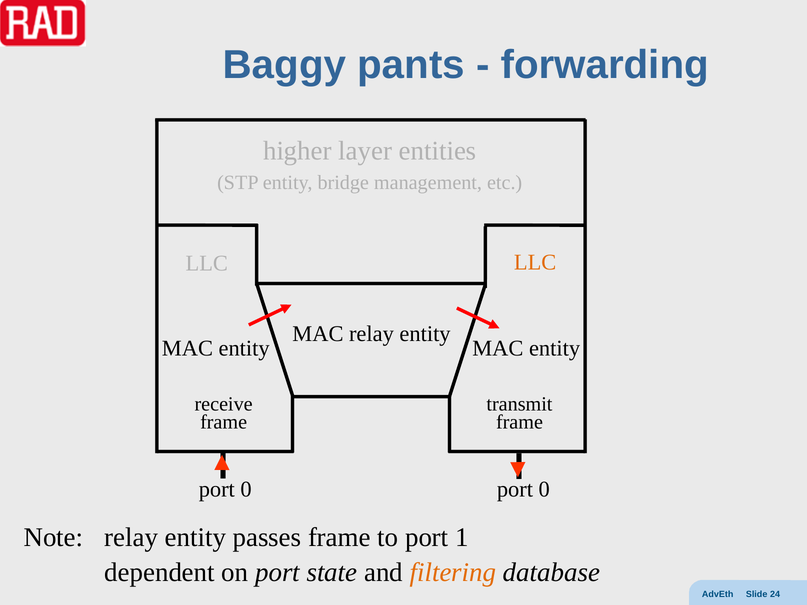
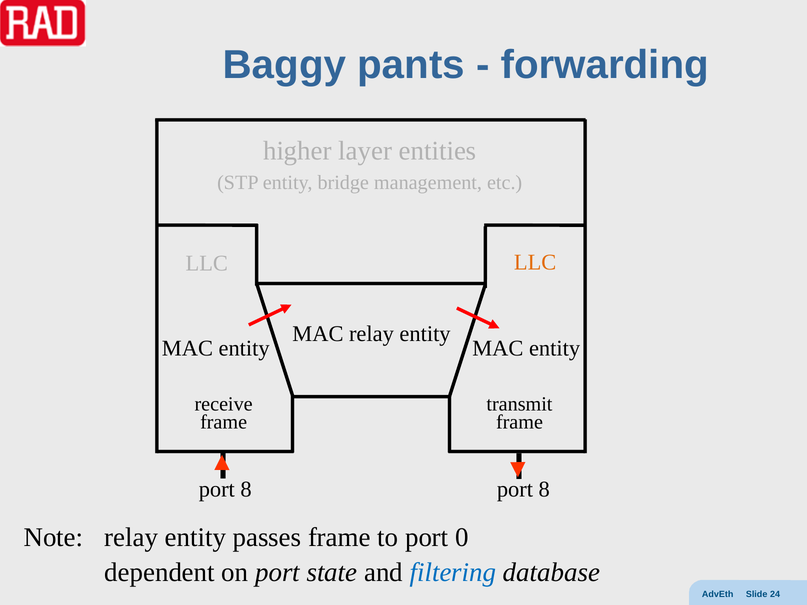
0 at (246, 490): 0 -> 8
0 at (544, 490): 0 -> 8
1: 1 -> 0
filtering colour: orange -> blue
